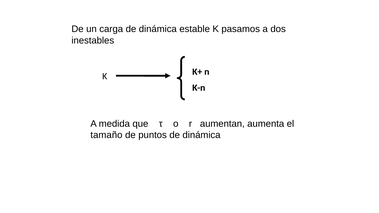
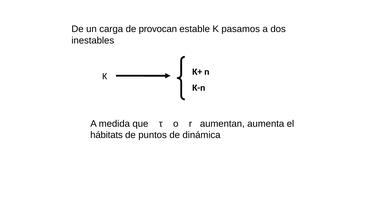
dinámica at (158, 29): dinámica -> provocan
tamaño: tamaño -> hábitats
